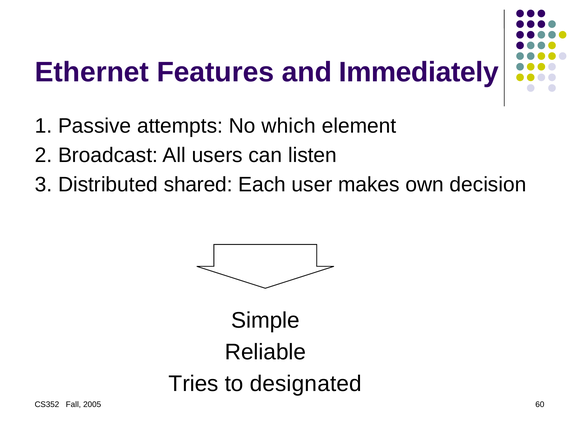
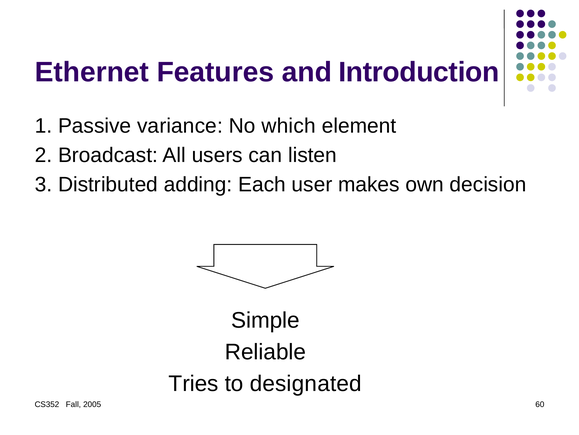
Immediately: Immediately -> Introduction
attempts: attempts -> variance
shared: shared -> adding
